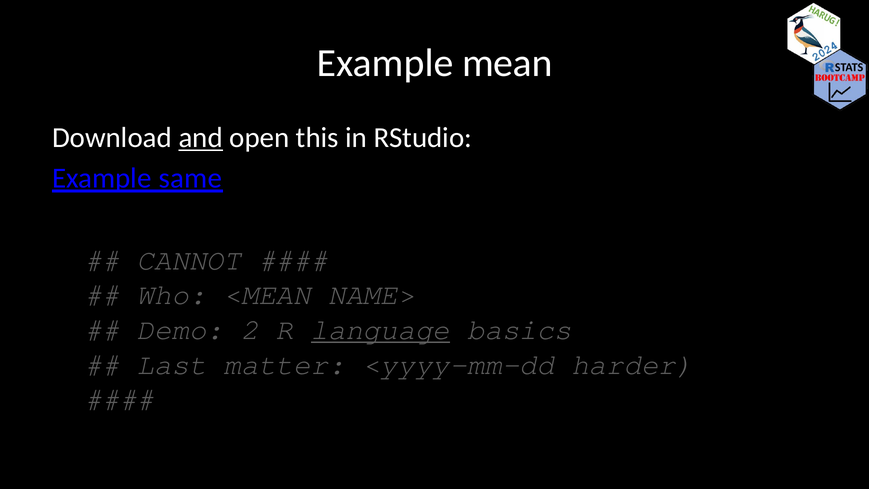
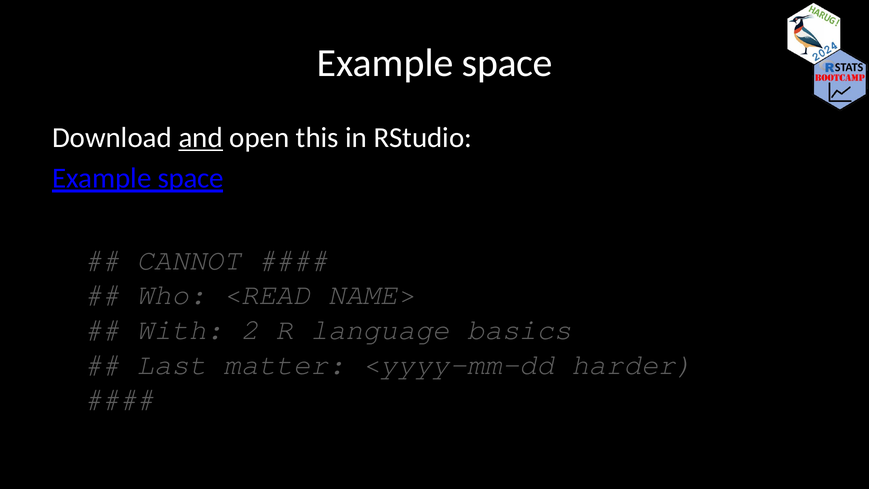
mean at (507, 63): mean -> space
same at (190, 178): same -> space
<MEAN: <MEAN -> <READ
Demo: Demo -> With
language underline: present -> none
